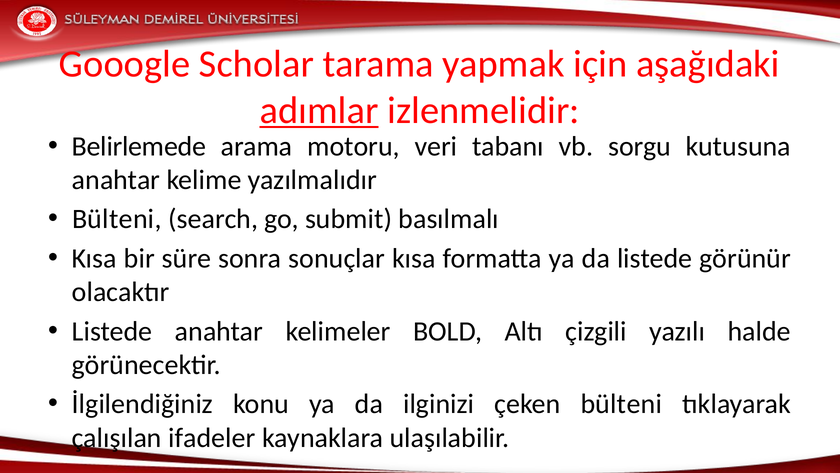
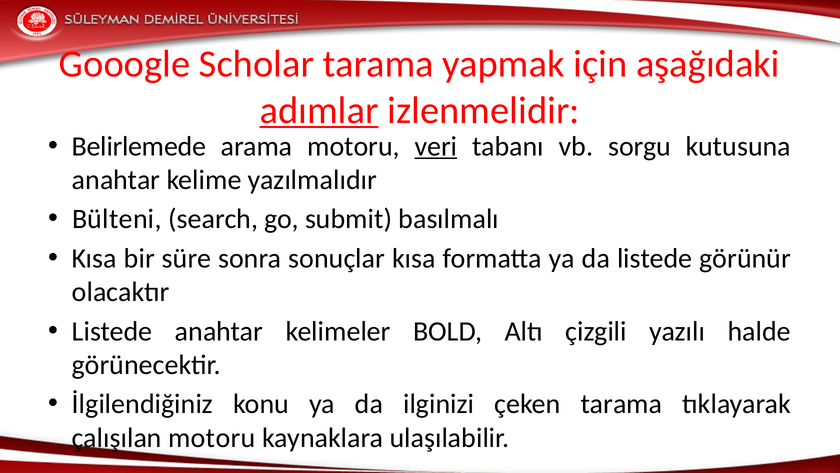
veri underline: none -> present
çeken bülteni: bülteni -> tarama
çalışılan ifadeler: ifadeler -> motoru
